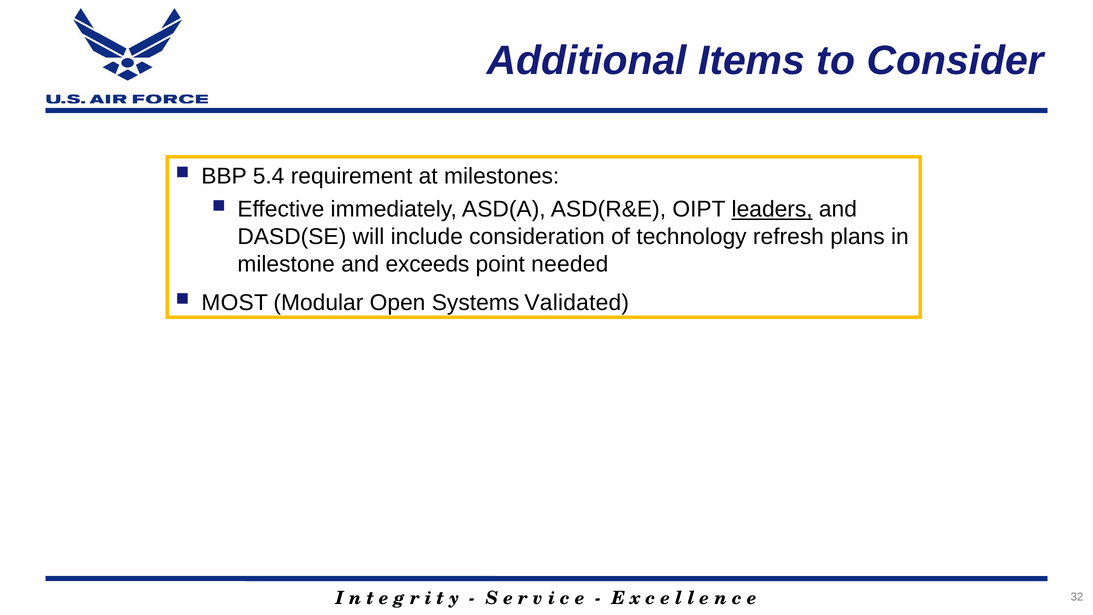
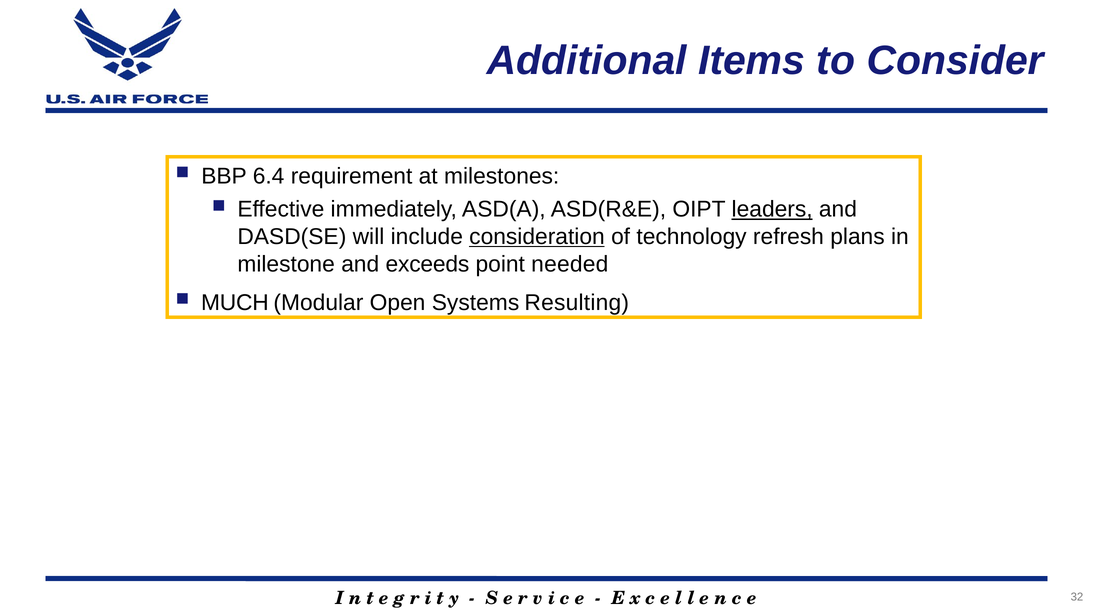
5.4: 5.4 -> 6.4
consideration underline: none -> present
MOST: MOST -> MUCH
Validated: Validated -> Resulting
